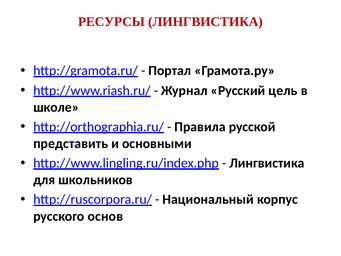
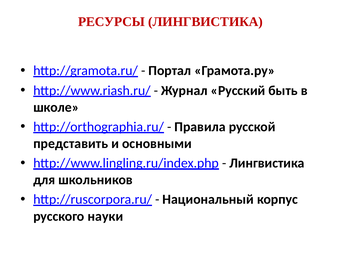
цель: цель -> быть
основ: основ -> науки
